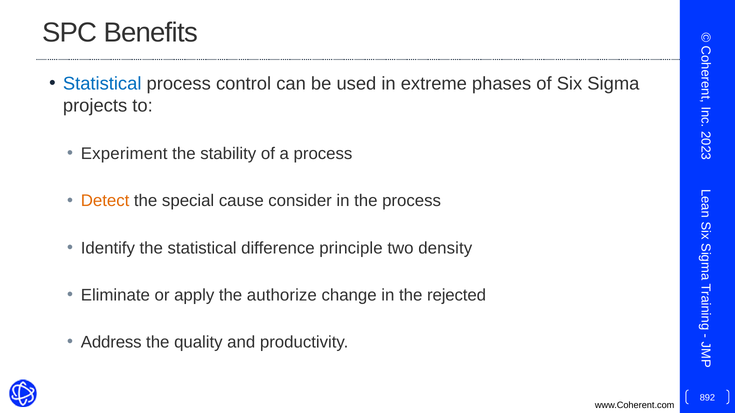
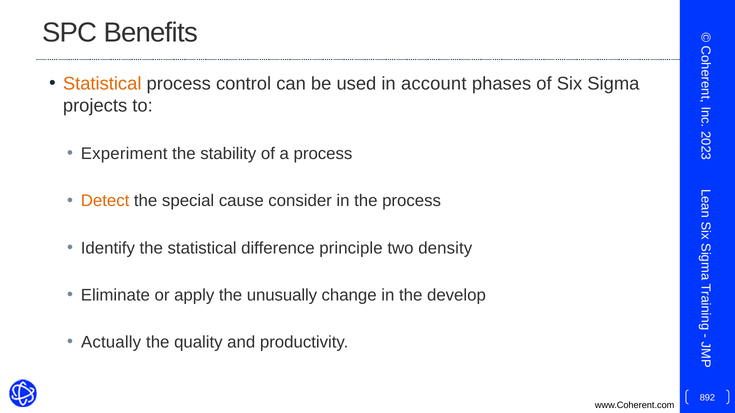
Statistical at (102, 84) colour: blue -> orange
extreme: extreme -> account
authorize: authorize -> unusually
rejected: rejected -> develop
Address: Address -> Actually
